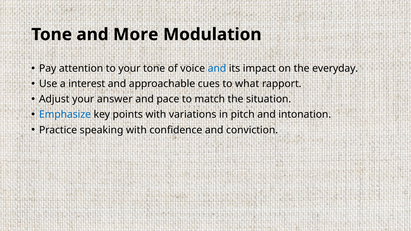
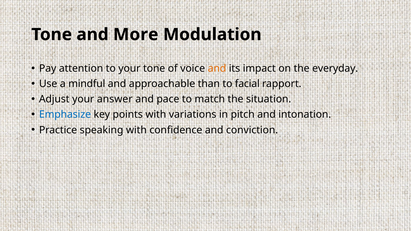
and at (217, 69) colour: blue -> orange
interest: interest -> mindful
cues: cues -> than
what: what -> facial
